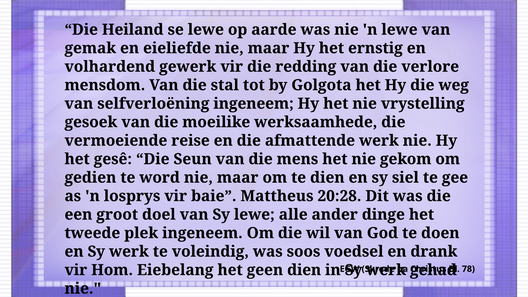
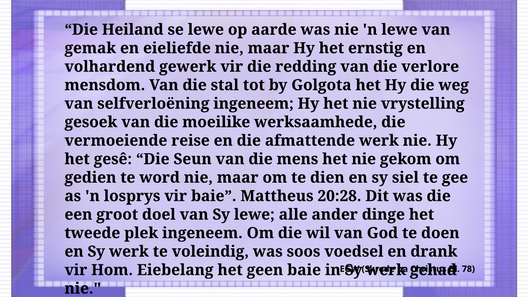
geen dien: dien -> baie
